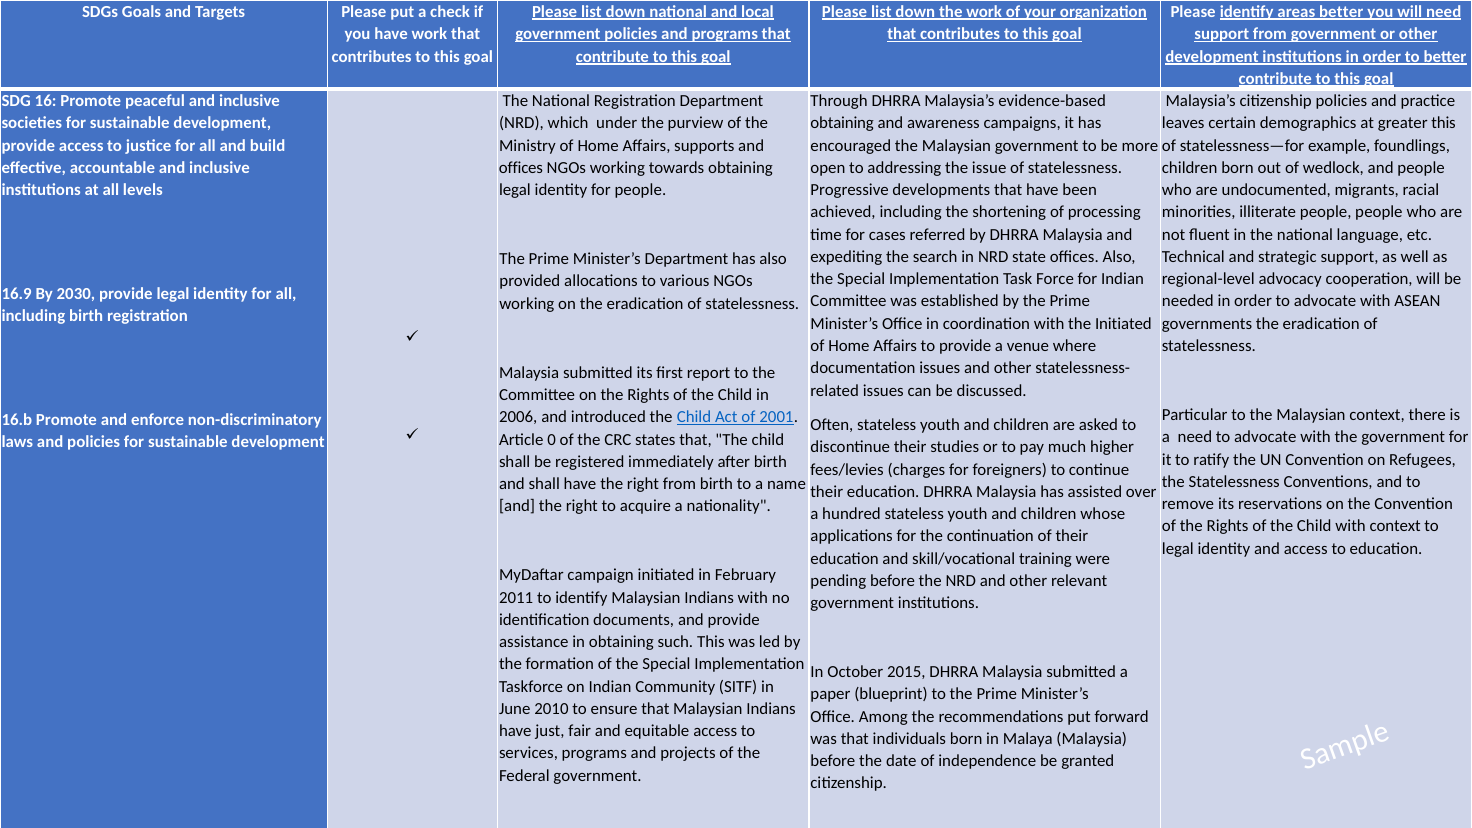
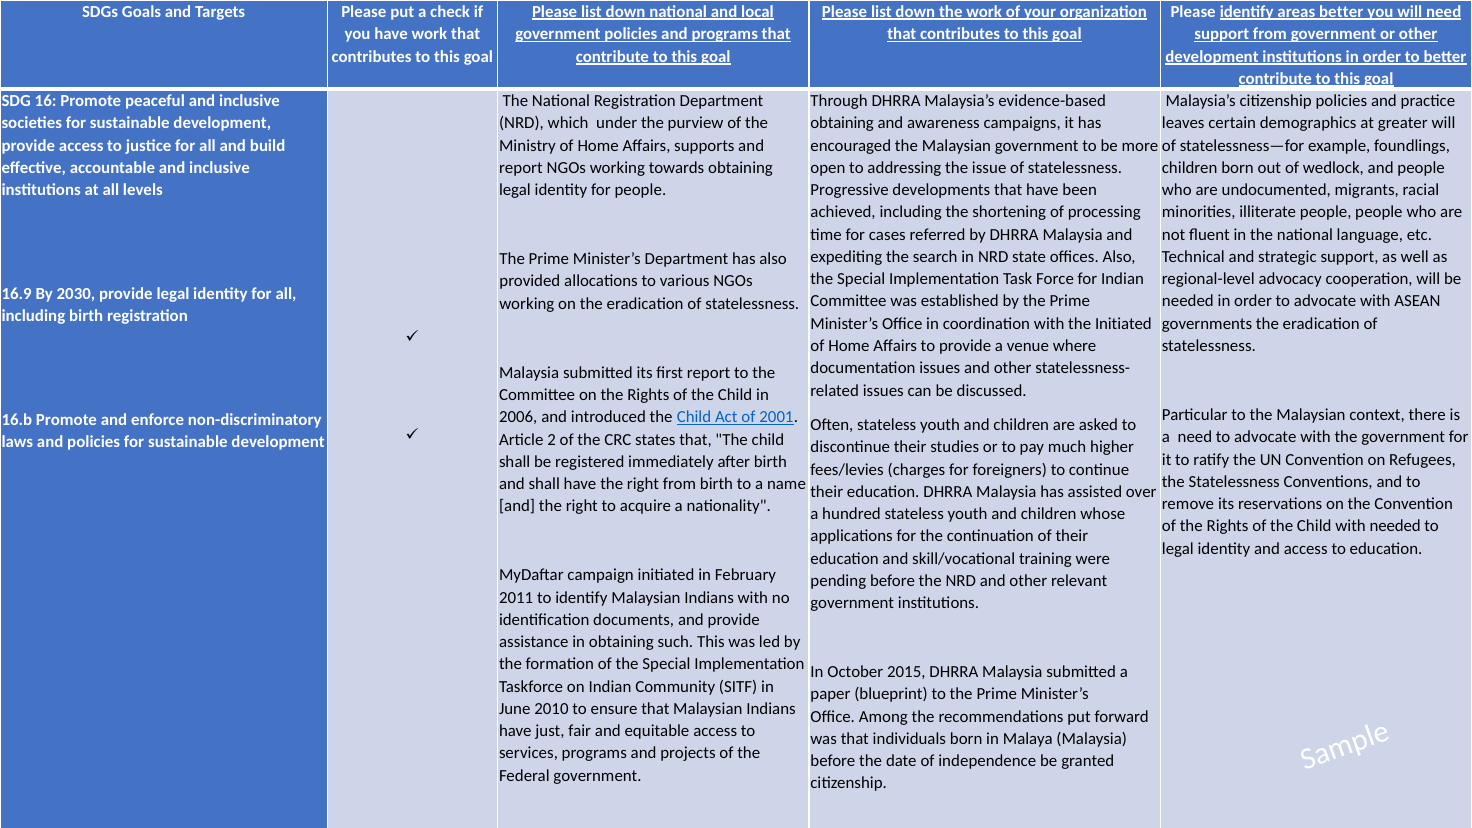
greater this: this -> will
offices at (521, 168): offices -> report
0: 0 -> 2
with context: context -> needed
